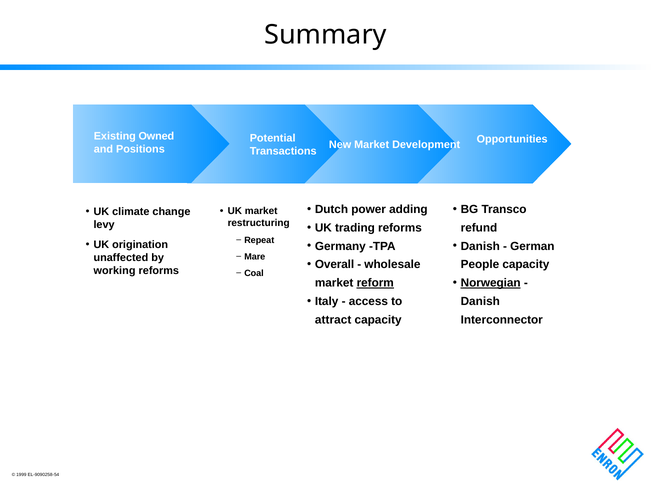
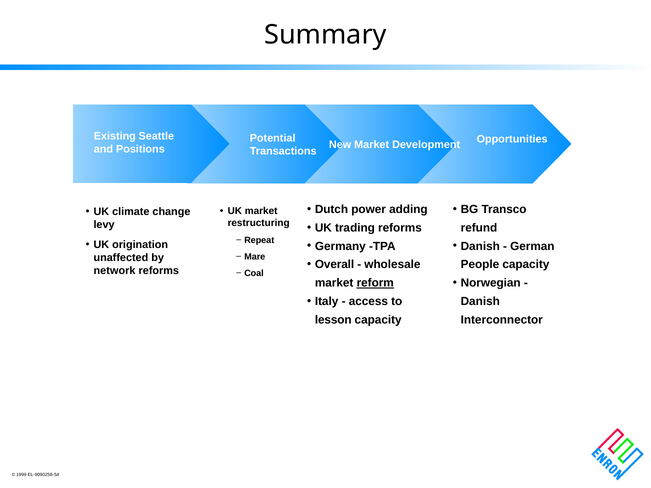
Owned: Owned -> Seattle
working: working -> network
Norwegian underline: present -> none
attract: attract -> lesson
